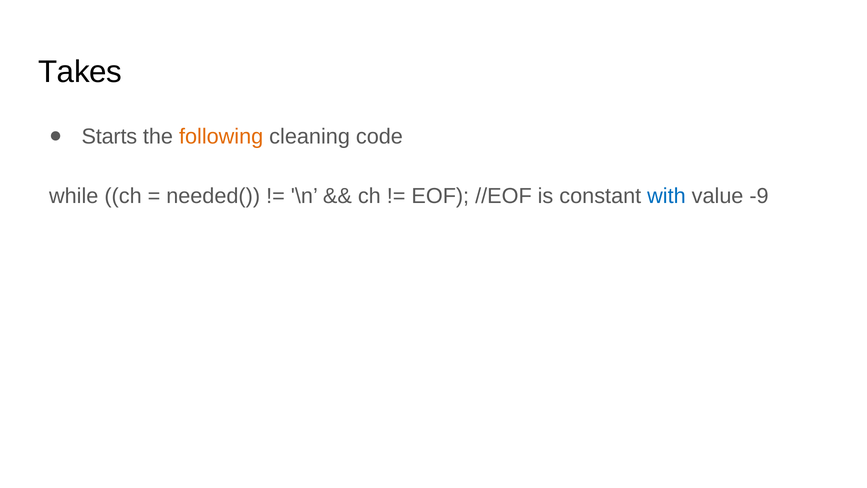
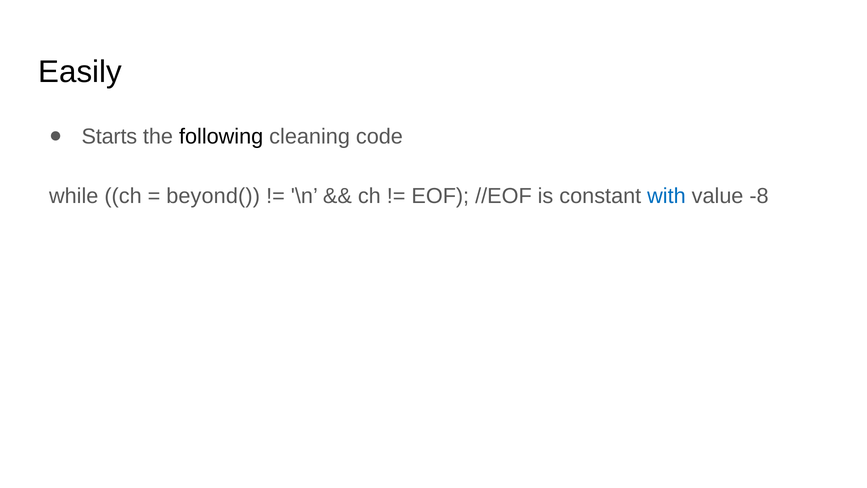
Takes: Takes -> Easily
following colour: orange -> black
needed(: needed( -> beyond(
-9: -9 -> -8
